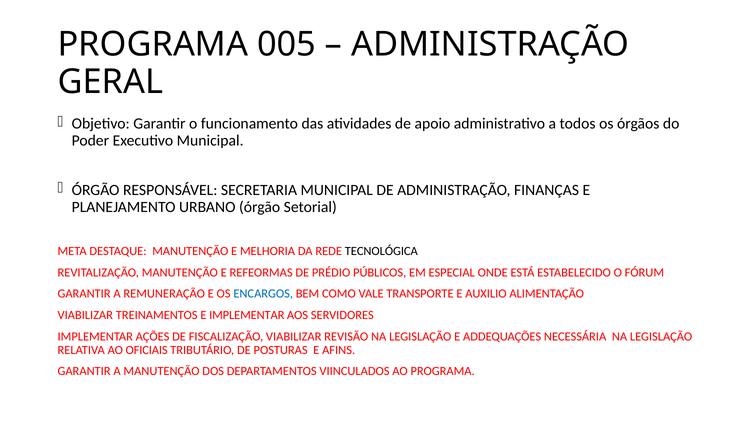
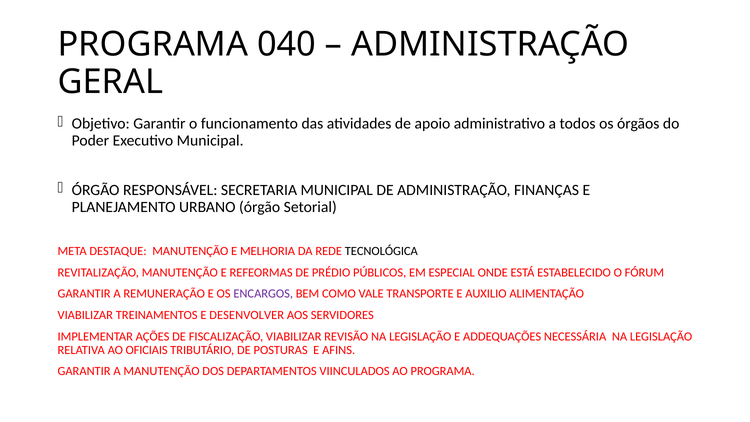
005: 005 -> 040
ENCARGOS colour: blue -> purple
E IMPLEMENTAR: IMPLEMENTAR -> DESENVOLVER
